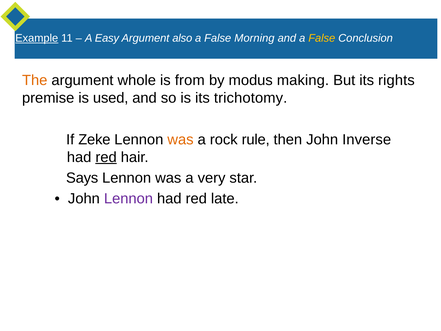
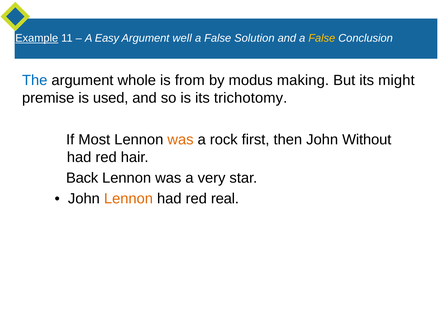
also: also -> well
Morning: Morning -> Solution
The colour: orange -> blue
rights: rights -> might
Zeke: Zeke -> Most
rule: rule -> first
Inverse: Inverse -> Without
red at (106, 157) underline: present -> none
Says: Says -> Back
Lennon at (128, 198) colour: purple -> orange
late: late -> real
